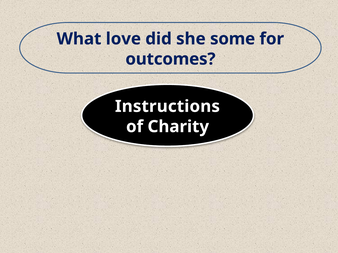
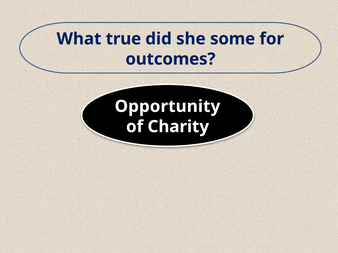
love: love -> true
Instructions: Instructions -> Opportunity
